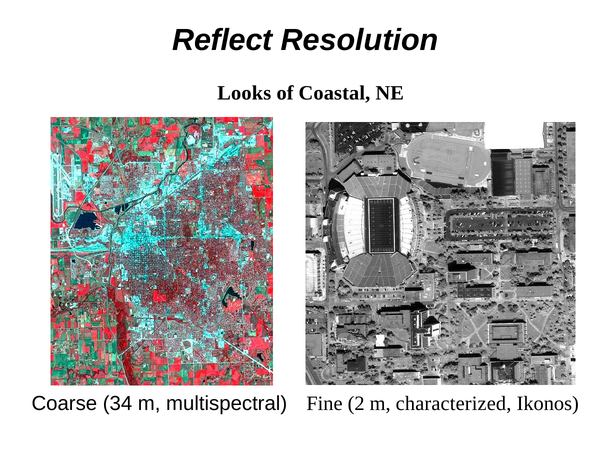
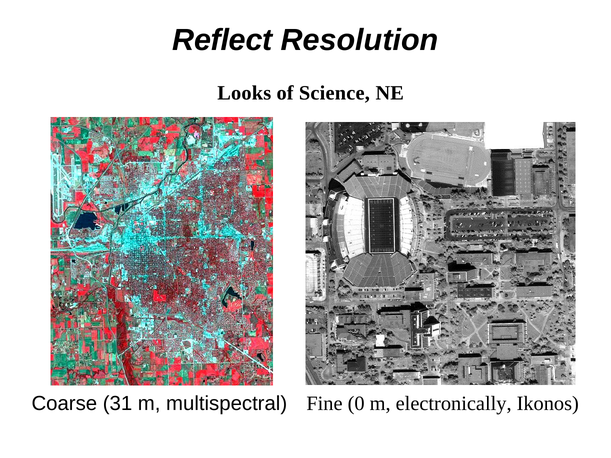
Coastal: Coastal -> Science
34: 34 -> 31
2: 2 -> 0
characterized: characterized -> electronically
